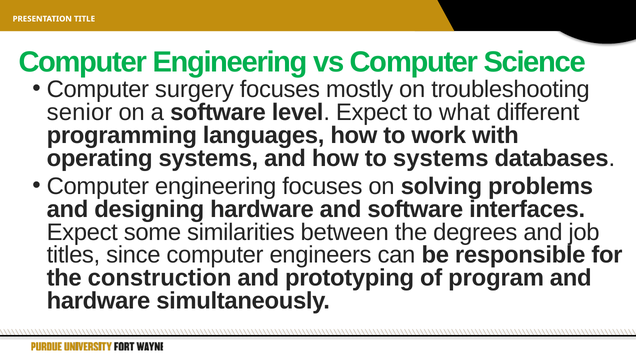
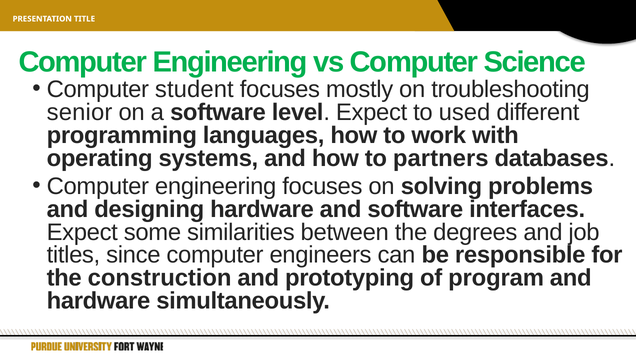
surgery: surgery -> student
what: what -> used
to systems: systems -> partners
